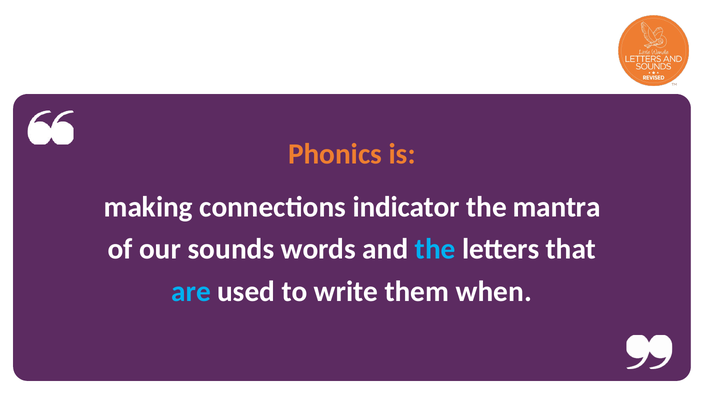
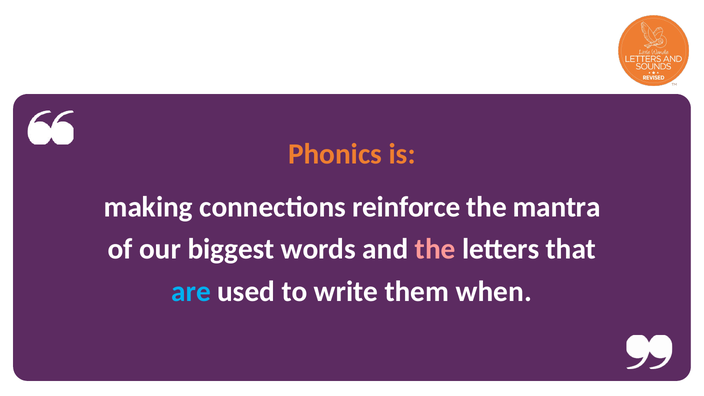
indicator: indicator -> reinforce
sounds: sounds -> biggest
the at (435, 249) colour: light blue -> pink
